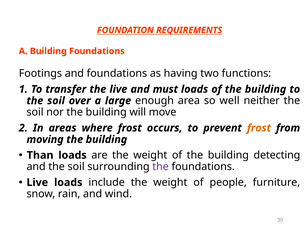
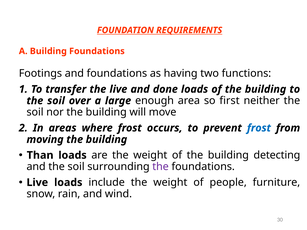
must: must -> done
well: well -> first
frost at (259, 128) colour: orange -> blue
